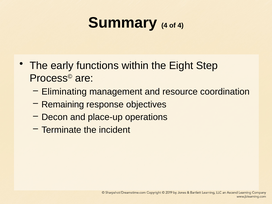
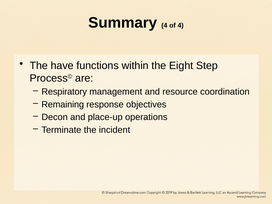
early: early -> have
Eliminating: Eliminating -> Respiratory
